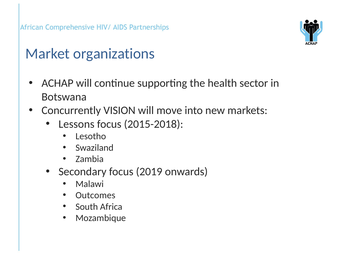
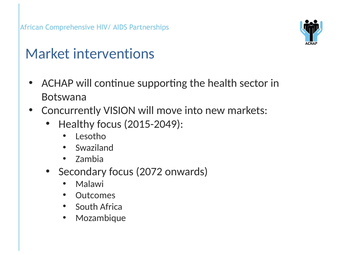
organizations: organizations -> interventions
Lessons: Lessons -> Healthy
2015-2018: 2015-2018 -> 2015-2049
2019: 2019 -> 2072
